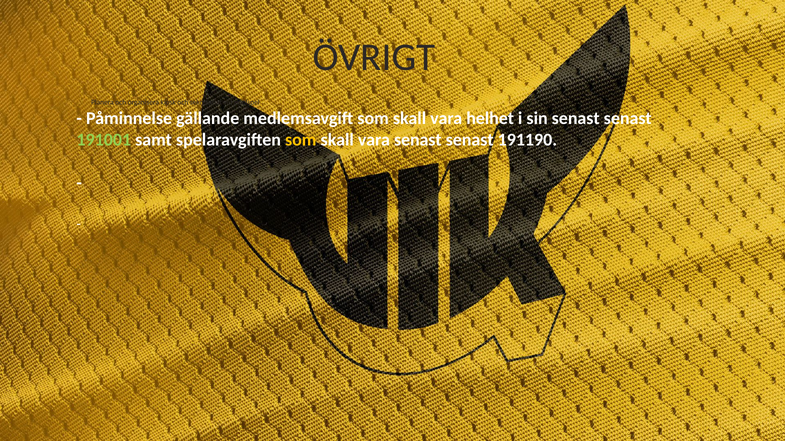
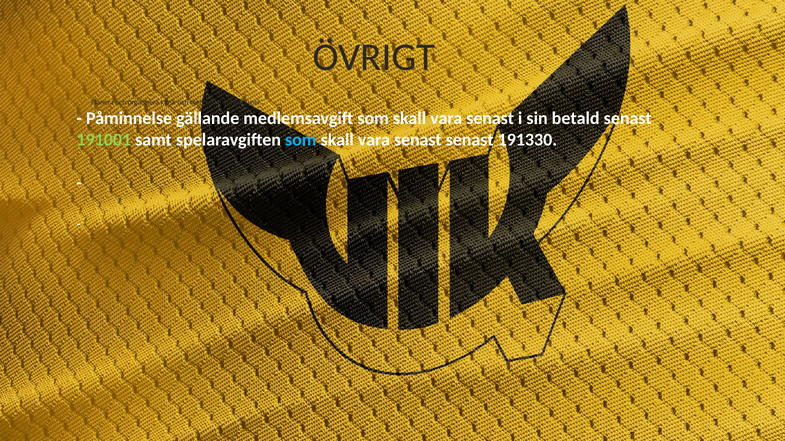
helhet at (490, 119): helhet -> senast
sin senast: senast -> betald
som at (301, 140) colour: yellow -> light blue
191190: 191190 -> 191330
